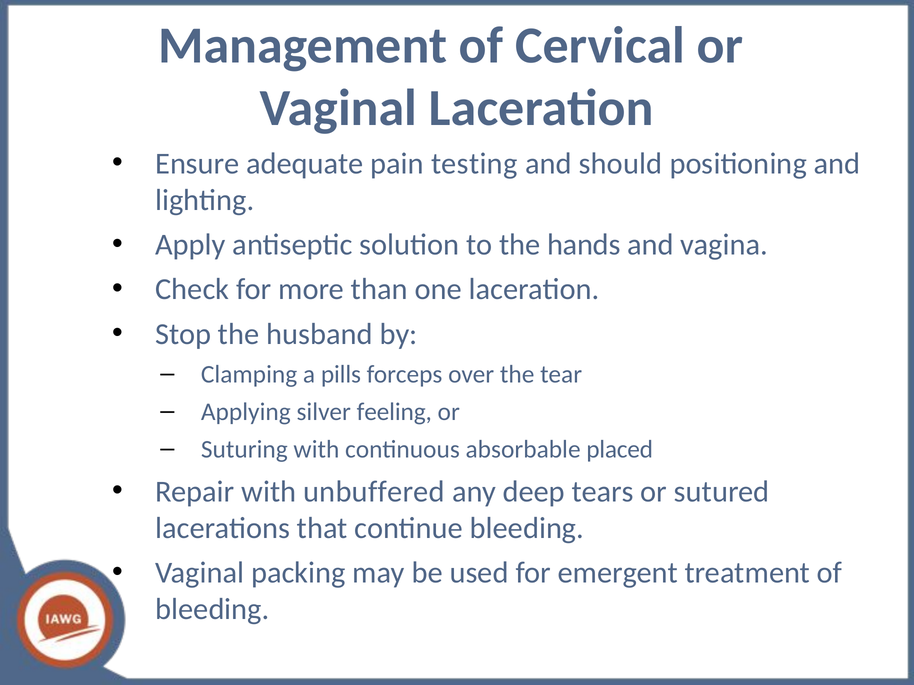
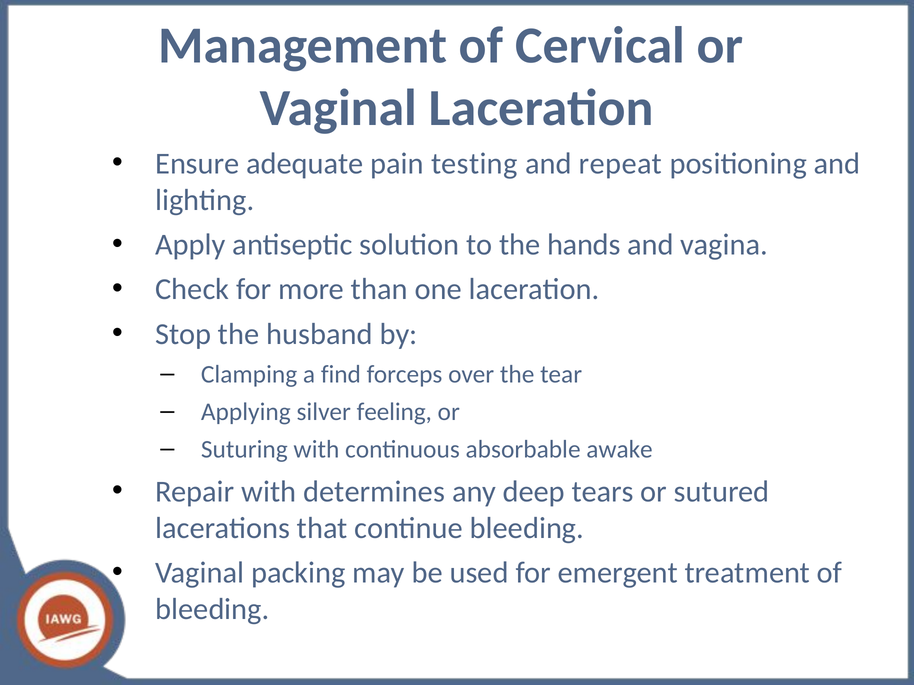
should: should -> repeat
pills: pills -> find
placed: placed -> awake
unbuffered: unbuffered -> determines
